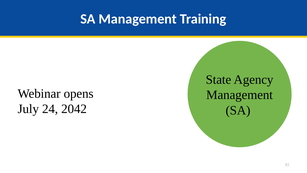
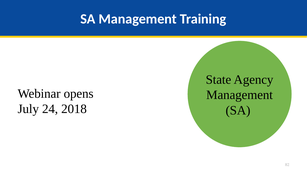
2042: 2042 -> 2018
